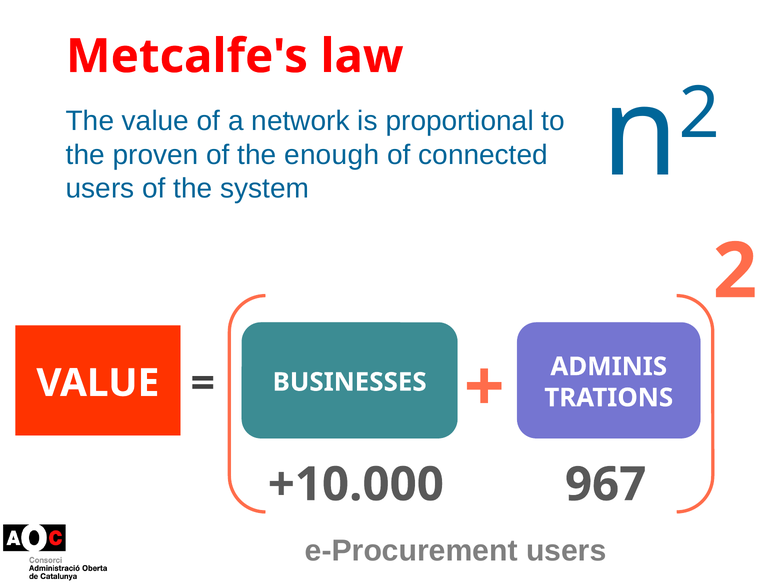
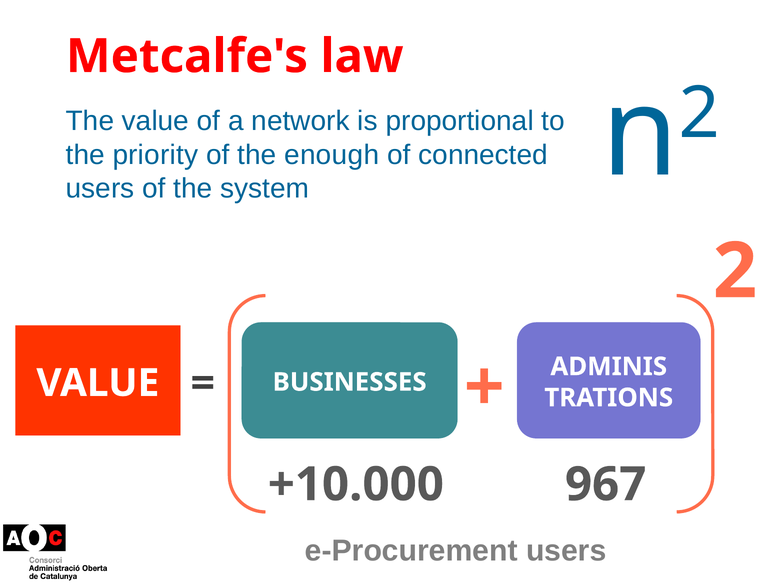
proven: proven -> priority
